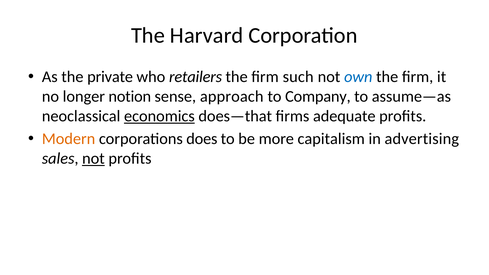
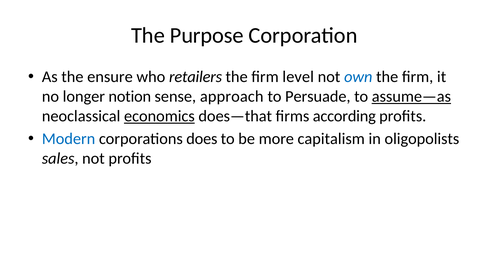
Harvard: Harvard -> Purpose
private: private -> ensure
such: such -> level
Company: Company -> Persuade
assume—as underline: none -> present
adequate: adequate -> according
Modern colour: orange -> blue
advertising: advertising -> oligopolists
not at (93, 159) underline: present -> none
